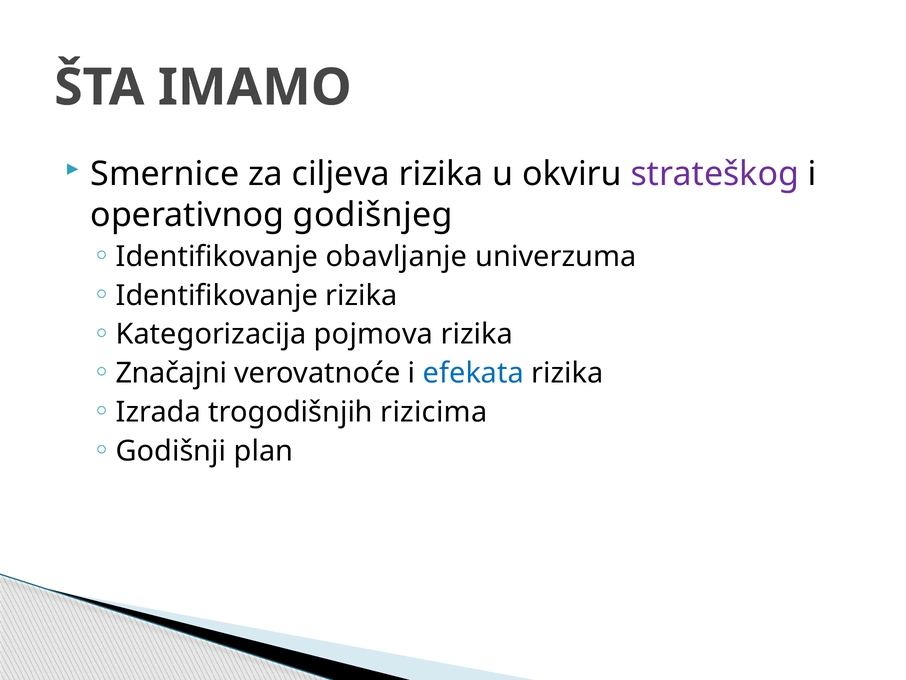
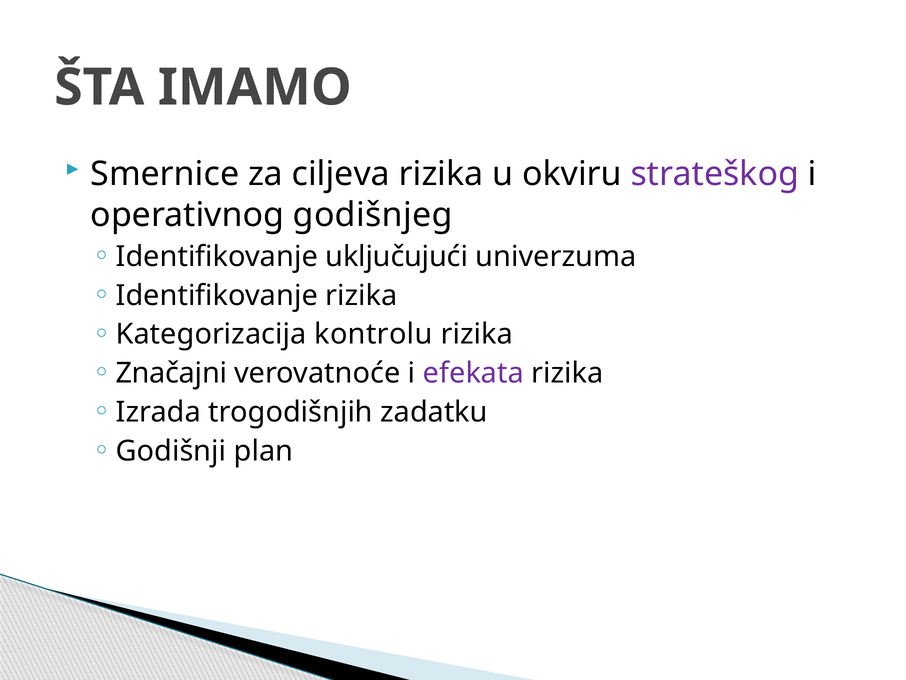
obavljanje: obavljanje -> uključujući
pojmova: pojmova -> kontrolu
efekata colour: blue -> purple
rizicima: rizicima -> zadatku
